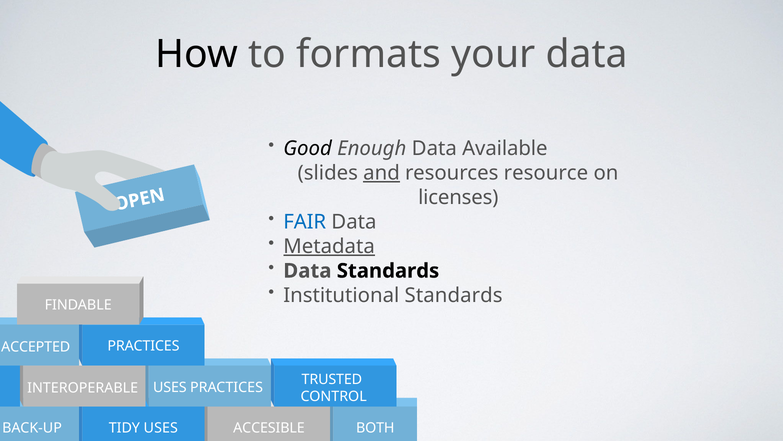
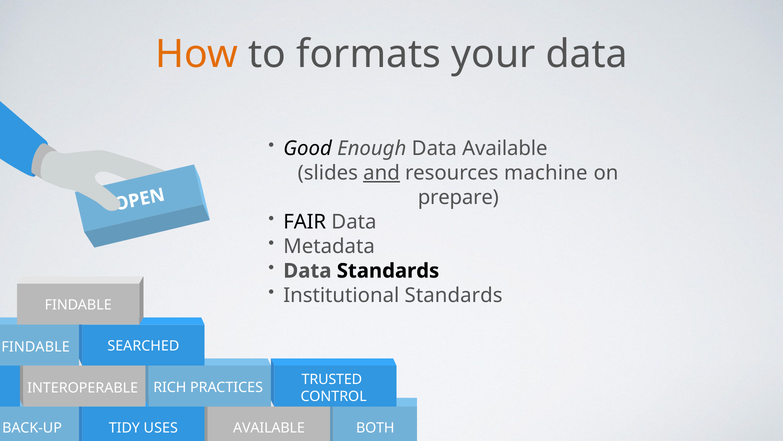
How colour: black -> orange
resource: resource -> machine
licenses: licenses -> prepare
FAIR colour: blue -> black
Metadata underline: present -> none
PRACTICES at (143, 346): PRACTICES -> SEARCHED
ACCEPTED at (36, 347): ACCEPTED -> FINDABLE
INTEROPERABLE USES: USES -> RICH
ACCESIBLE at (269, 428): ACCESIBLE -> AVAILABLE
